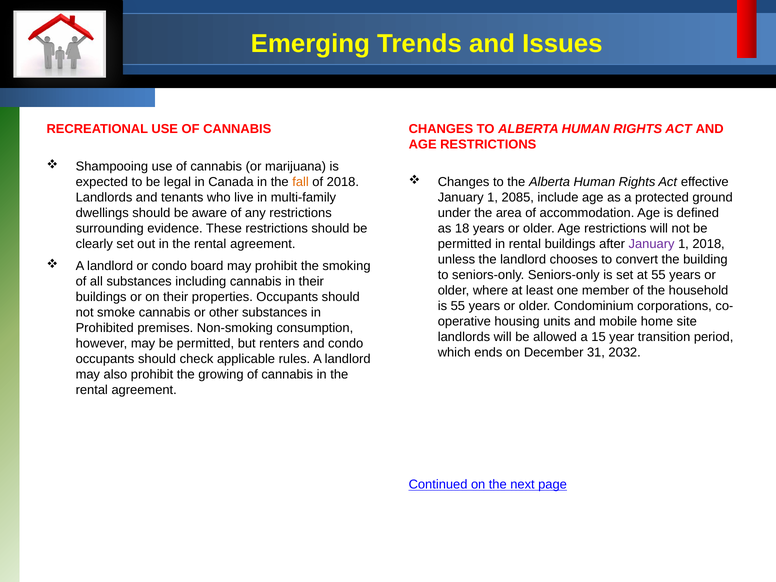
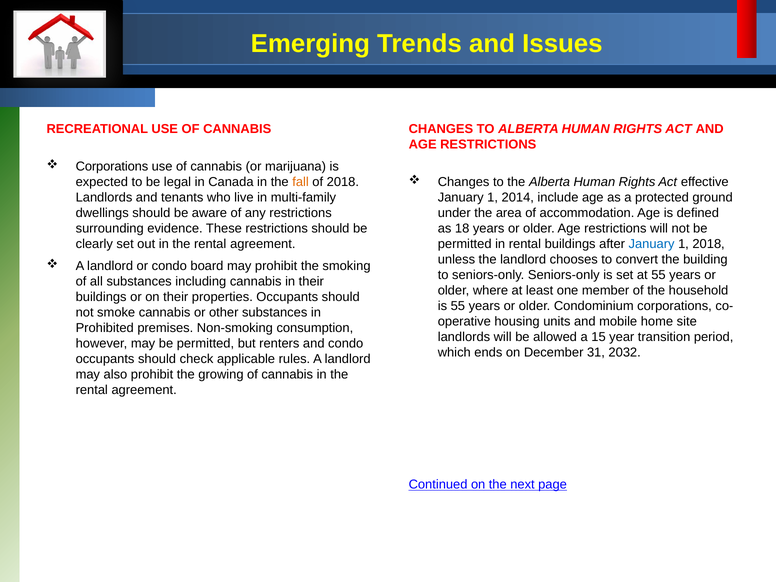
Shampooing at (112, 166): Shampooing -> Corporations
2085: 2085 -> 2014
January at (652, 244) colour: purple -> blue
